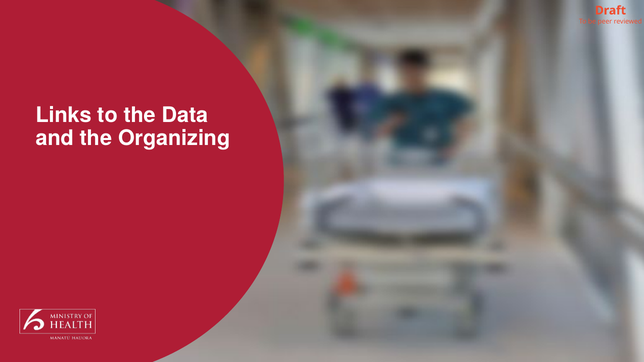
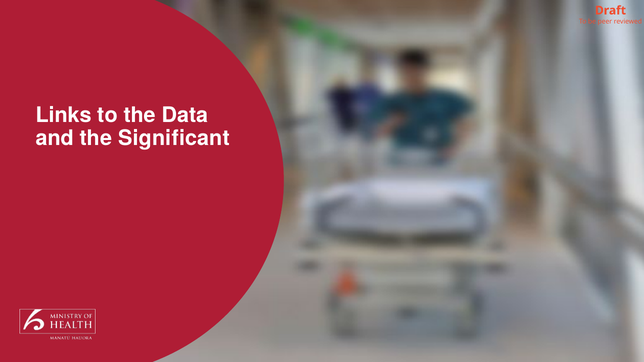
Organizing: Organizing -> Significant
